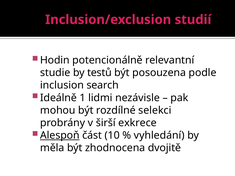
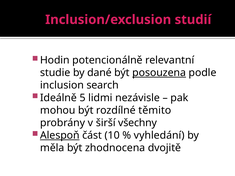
testů: testů -> dané
posouzena underline: none -> present
1: 1 -> 5
selekci: selekci -> těmito
exkrece: exkrece -> všechny
